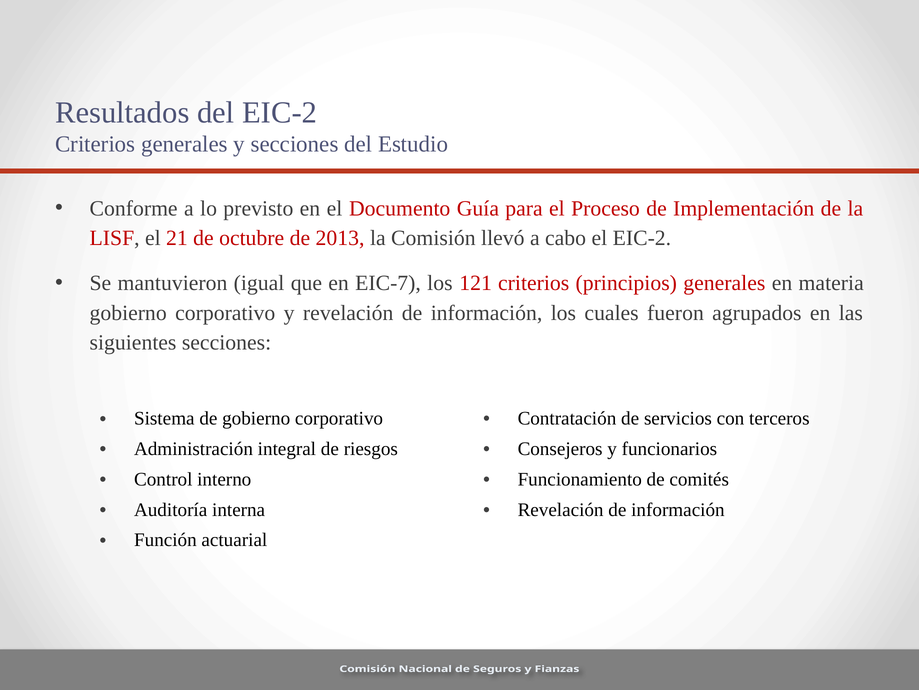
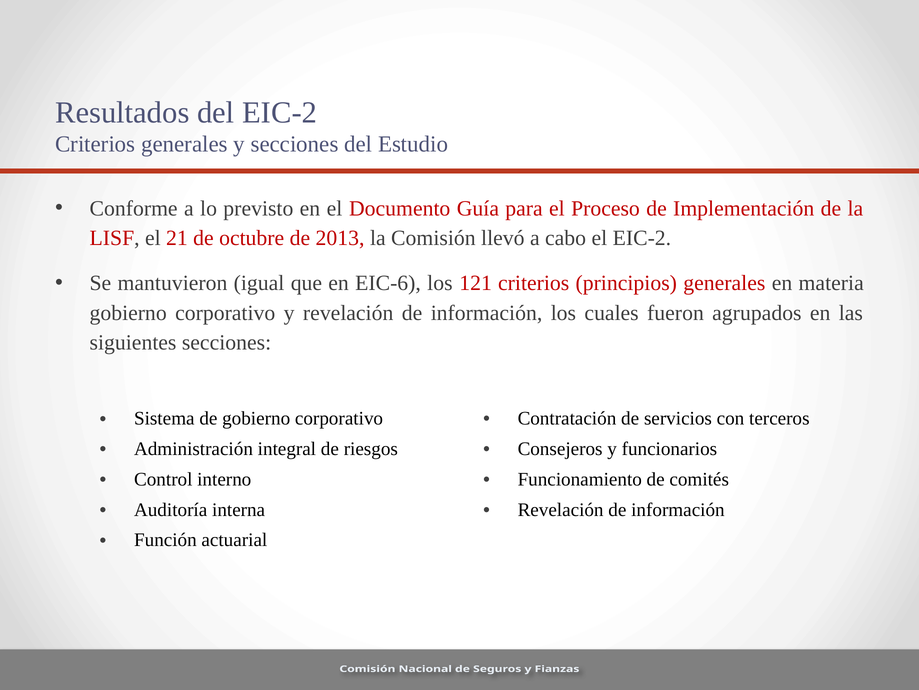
EIC-7: EIC-7 -> EIC-6
